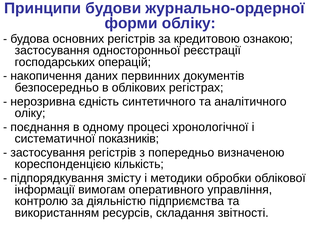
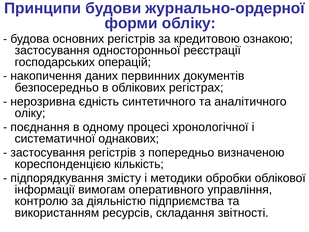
показників: показників -> однакових
